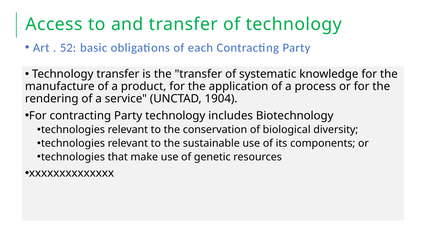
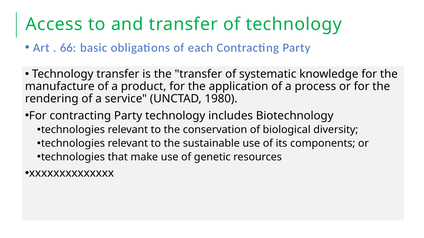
52: 52 -> 66
1904: 1904 -> 1980
